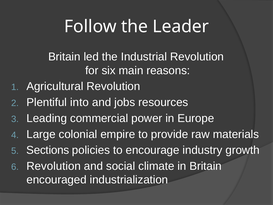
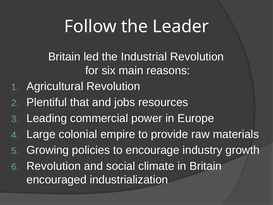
into: into -> that
Sections: Sections -> Growing
